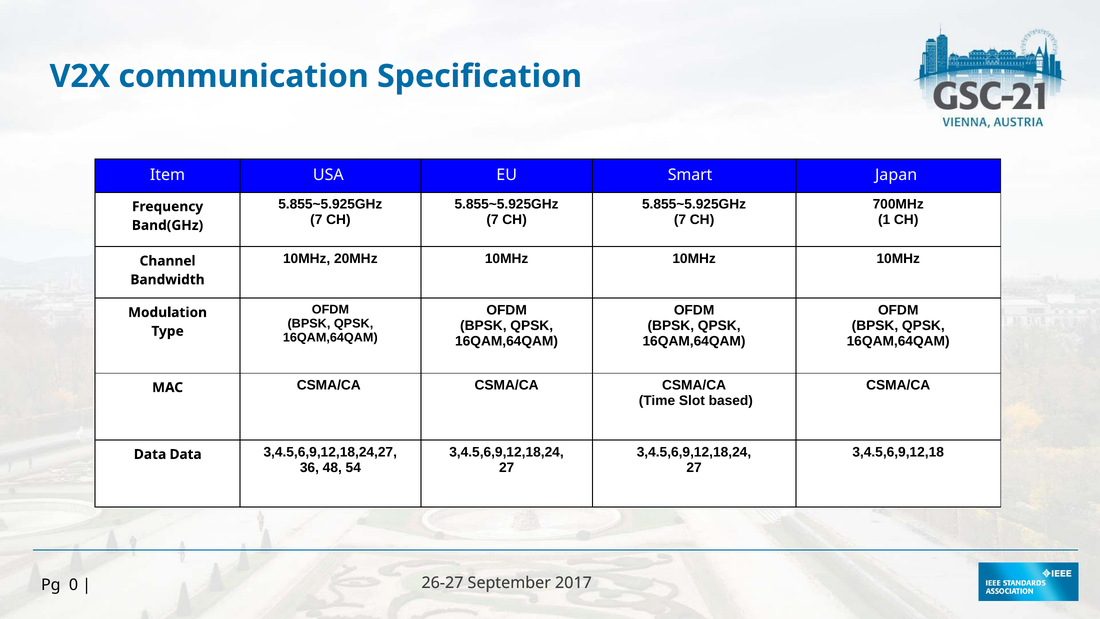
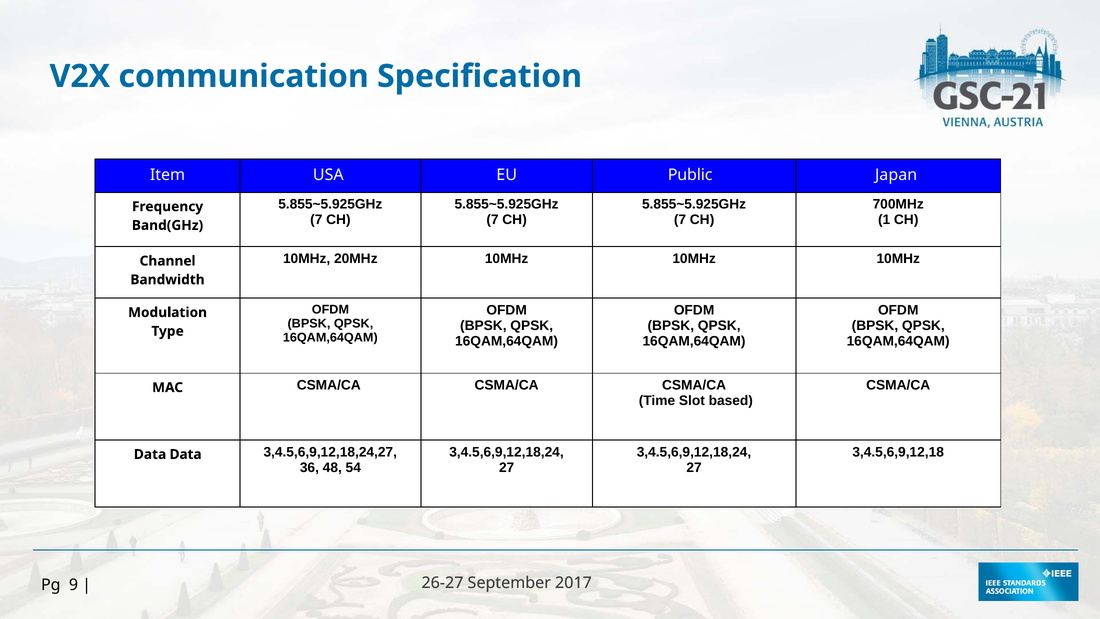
Smart: Smart -> Public
0: 0 -> 9
